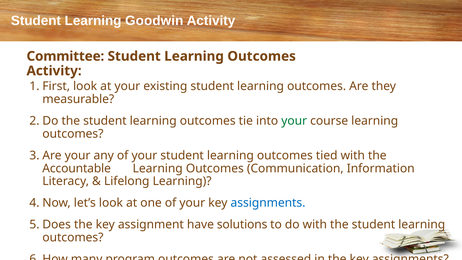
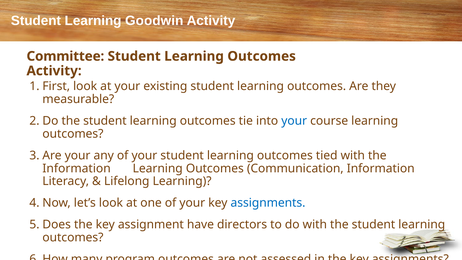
your at (294, 121) colour: green -> blue
Accountable at (77, 168): Accountable -> Information
solutions: solutions -> directors
